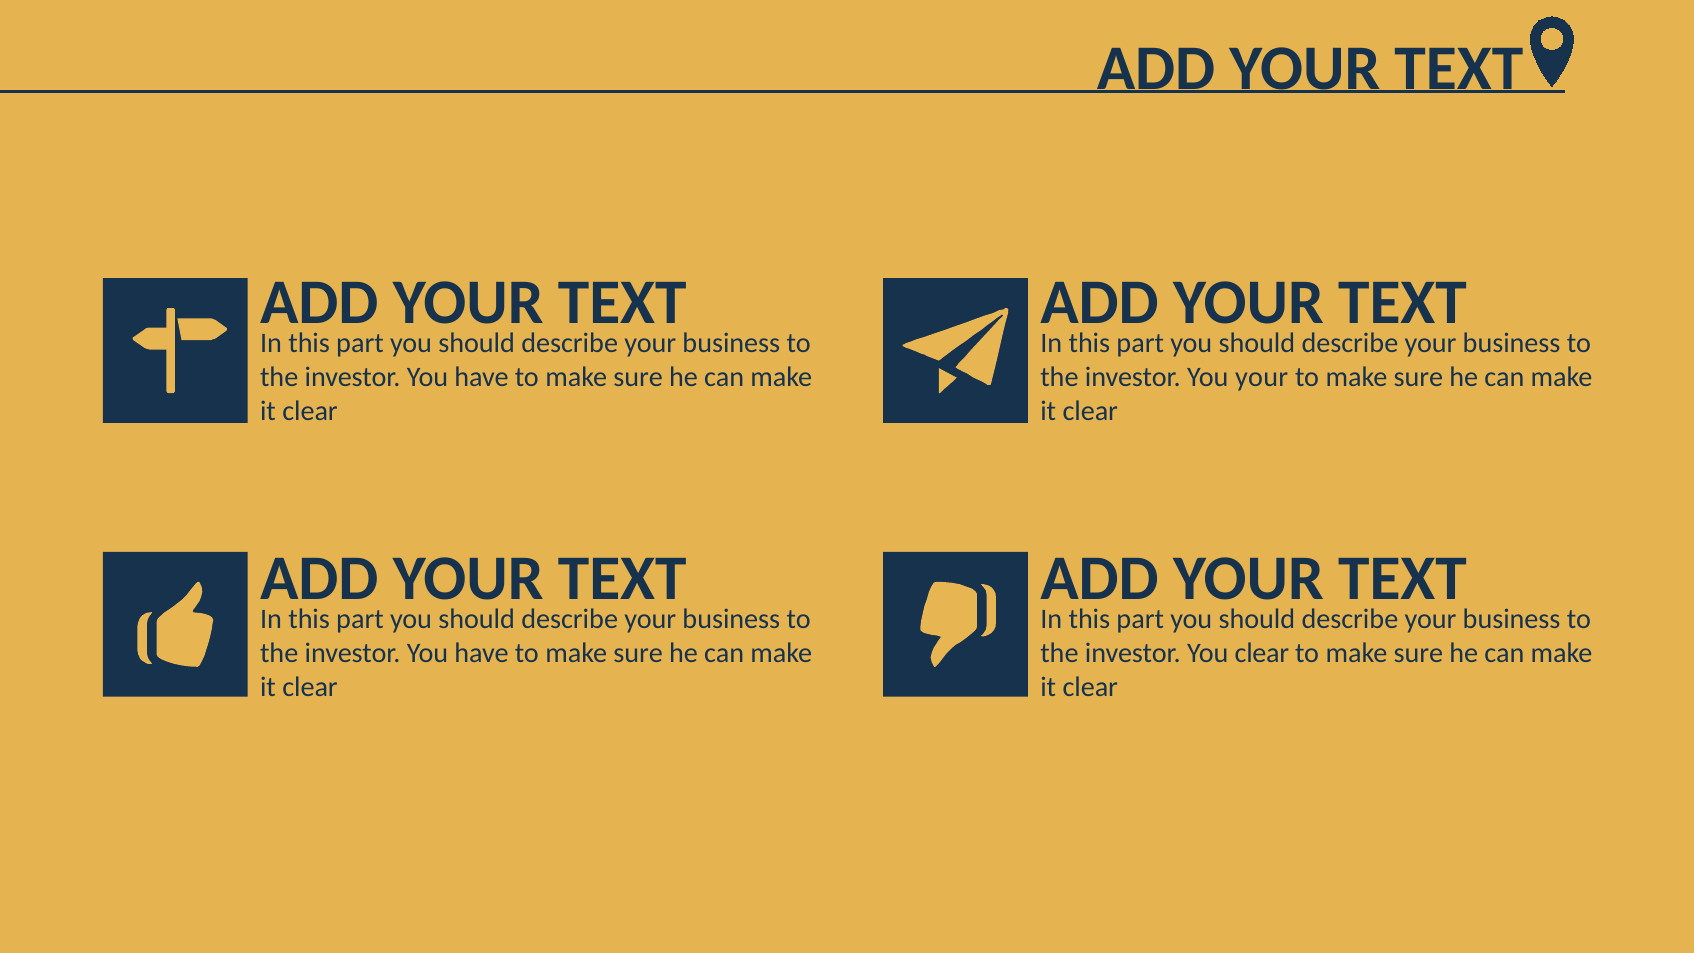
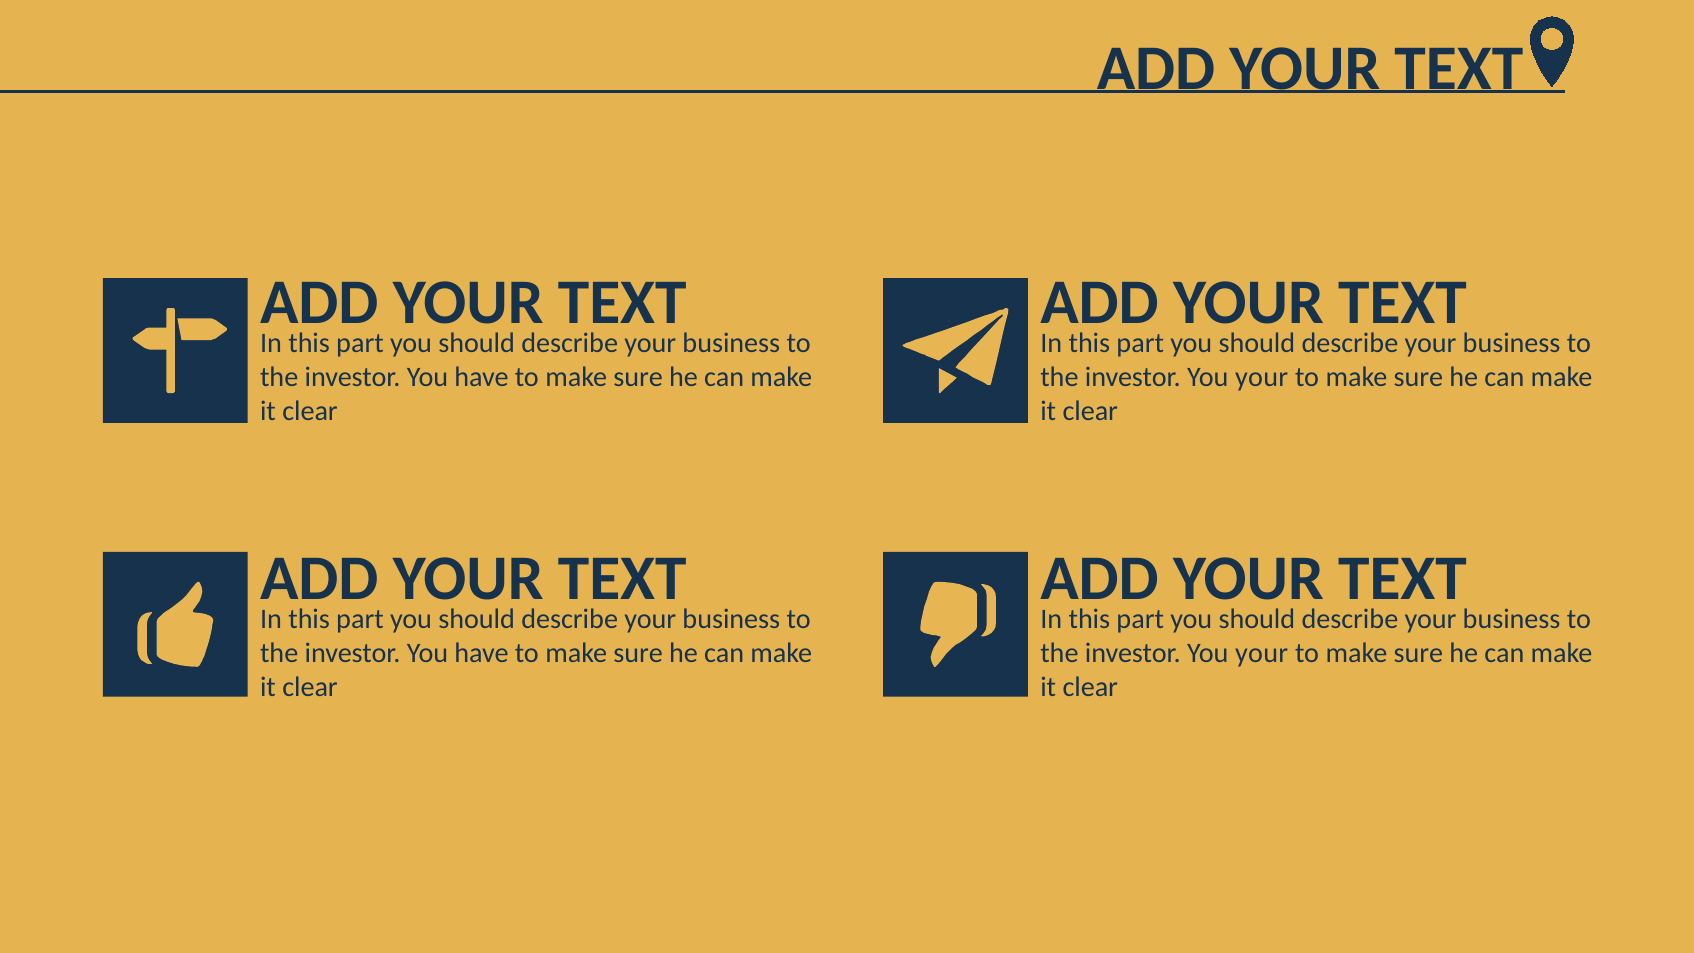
clear at (1262, 653): clear -> your
